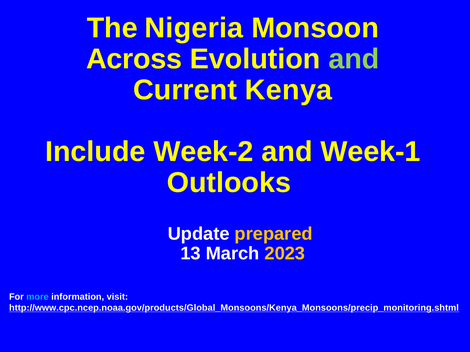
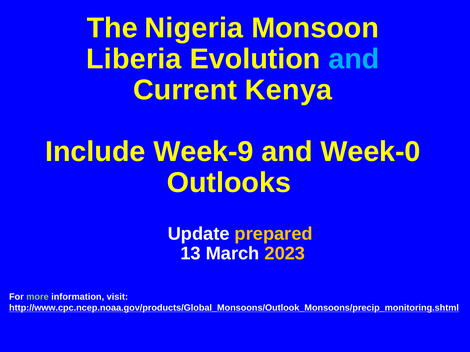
Across: Across -> Liberia
and at (354, 59) colour: light green -> light blue
Week-2: Week-2 -> Week-9
Week-1: Week-1 -> Week-0
more colour: light blue -> light green
http://www.cpc.ncep.noaa.gov/products/Global_Monsoons/Kenya_Monsoons/precip_monitoring.shtml: http://www.cpc.ncep.noaa.gov/products/Global_Monsoons/Kenya_Monsoons/precip_monitoring.shtml -> http://www.cpc.ncep.noaa.gov/products/Global_Monsoons/Outlook_Monsoons/precip_monitoring.shtml
